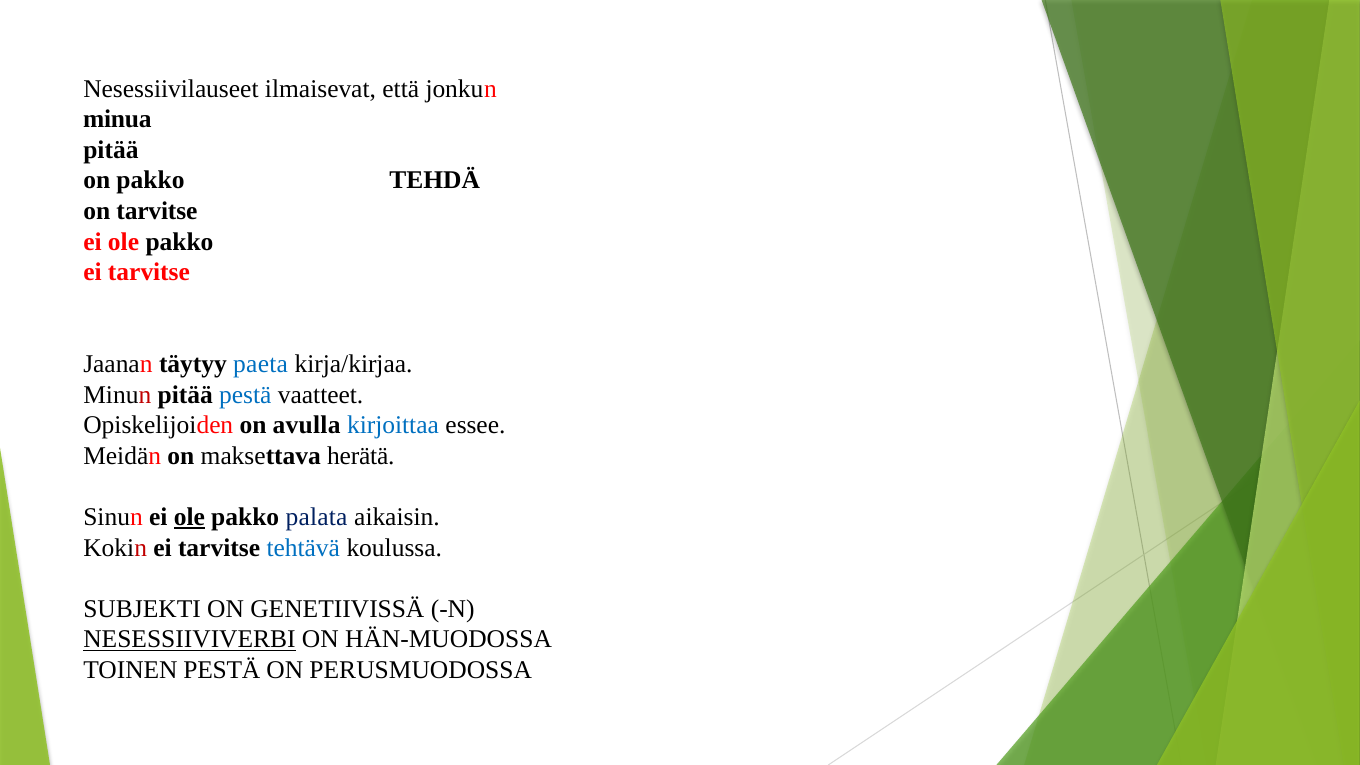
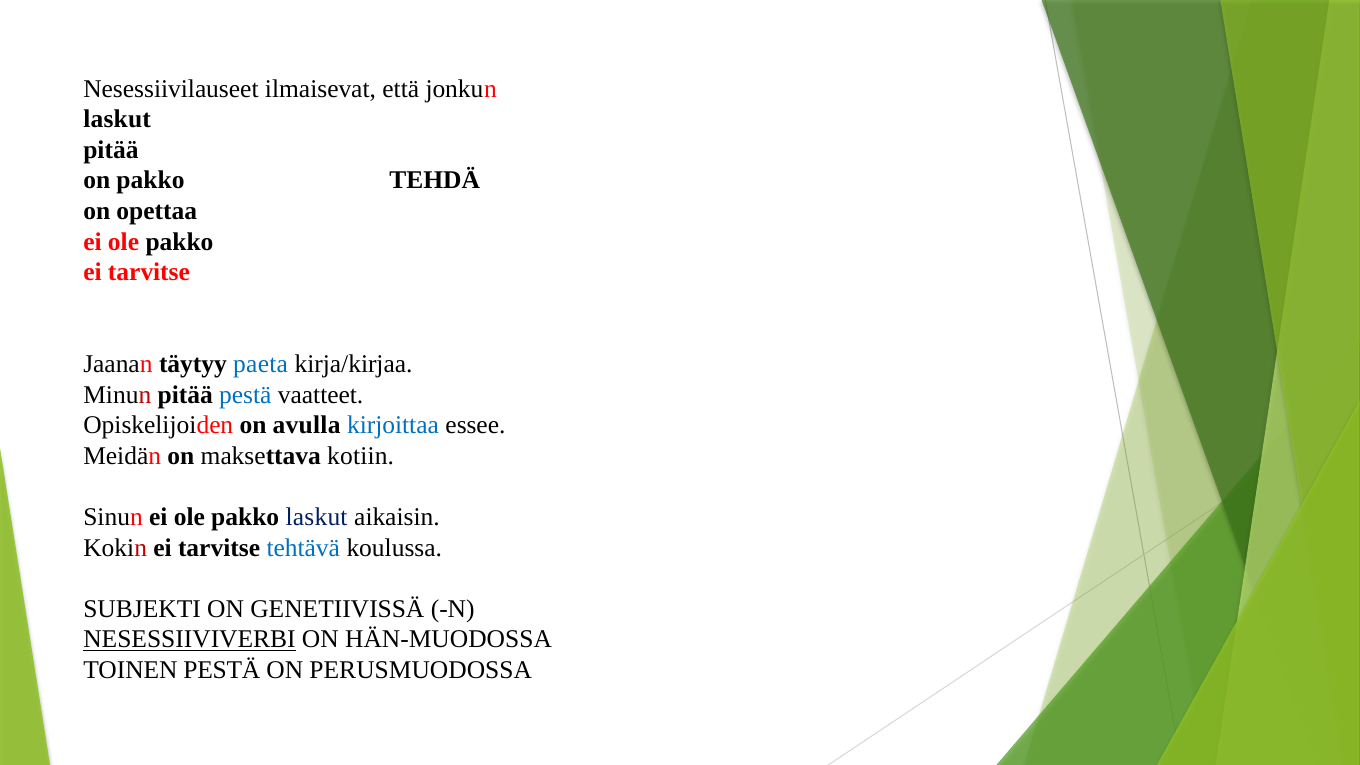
minua at (117, 119): minua -> laskut
on tarvitse: tarvitse -> opettaa
herätä: herätä -> kotiin
ole at (189, 517) underline: present -> none
pakko palata: palata -> laskut
